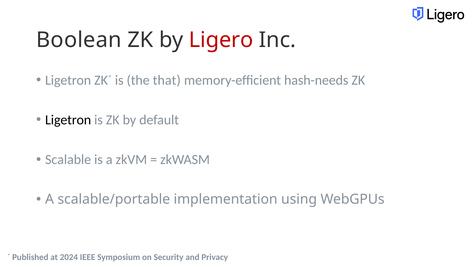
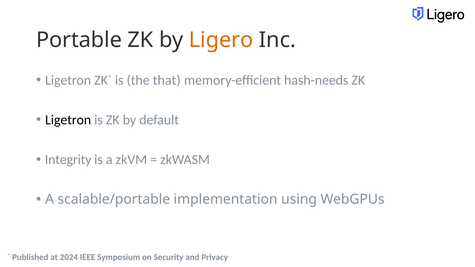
Boolean: Boolean -> Portable
Ligero colour: red -> orange
Scalable: Scalable -> Integrity
